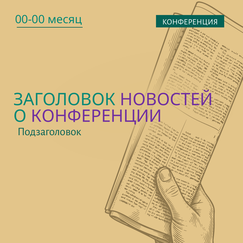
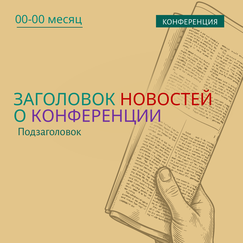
НОВОСТЕЙ colour: purple -> red
